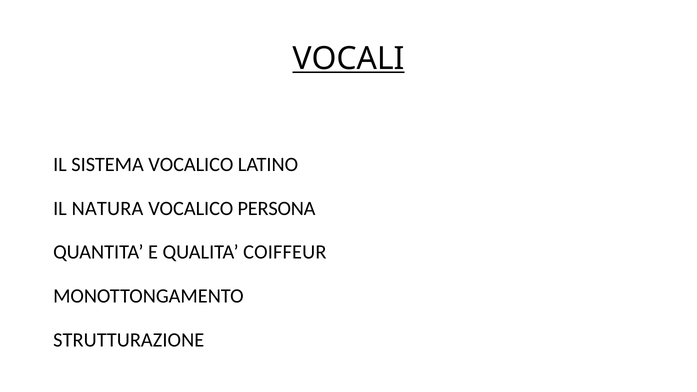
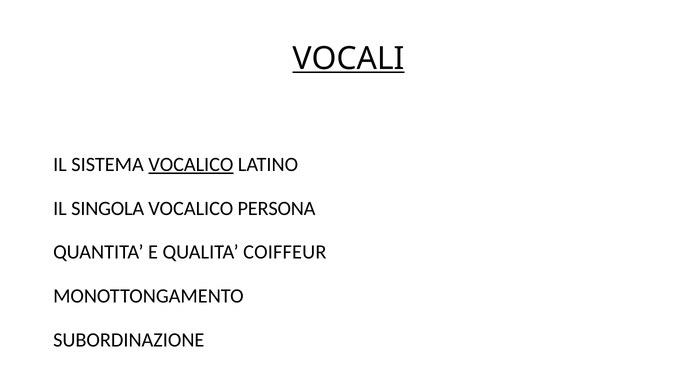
VOCALICO at (191, 164) underline: none -> present
NATURA: NATURA -> SINGOLA
STRUTTURAZIONE: STRUTTURAZIONE -> SUBORDINAZIONE
